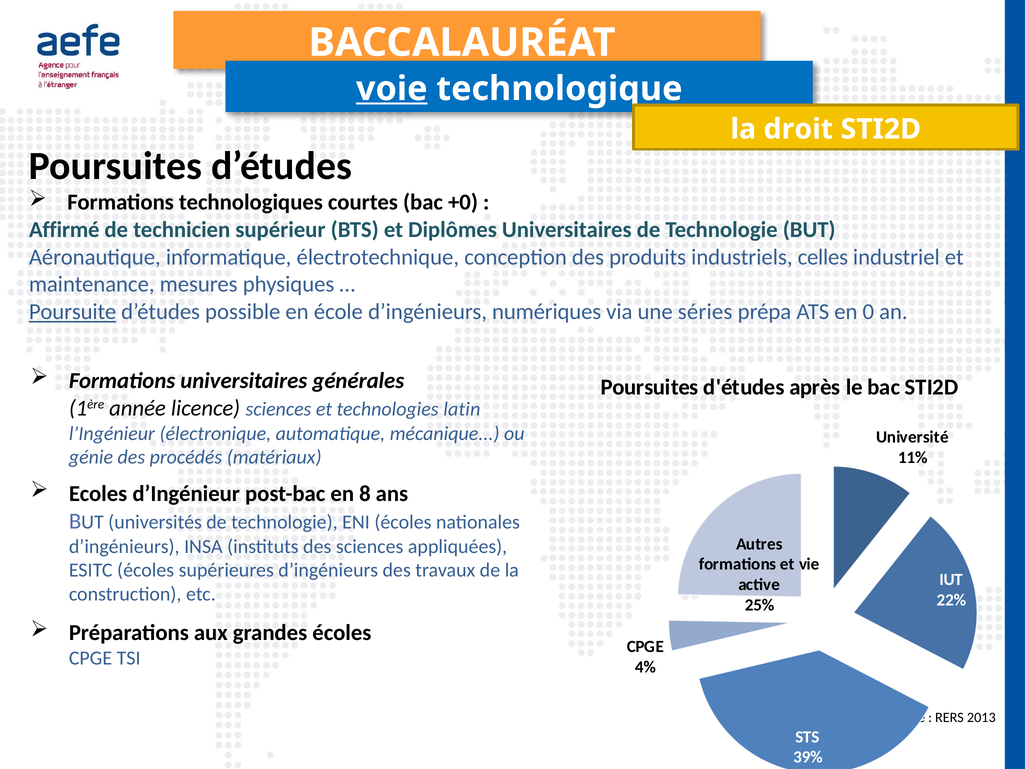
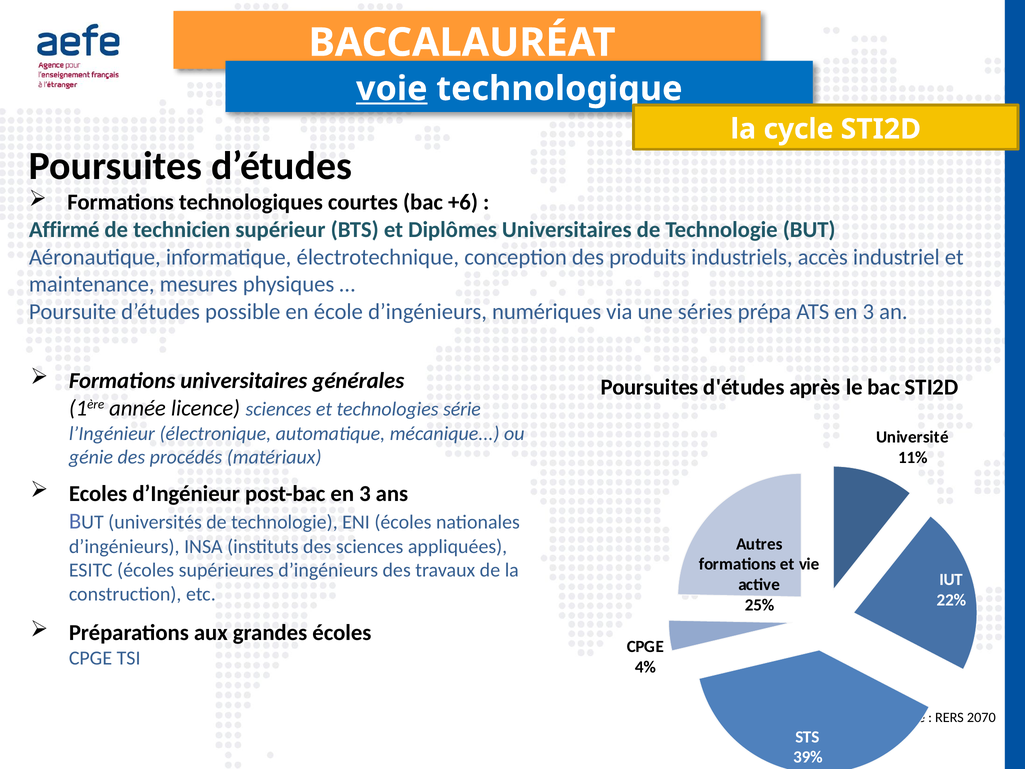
droit: droit -> cycle
+0: +0 -> +6
celles: celles -> accès
Poursuite underline: present -> none
ATS en 0: 0 -> 3
latin: latin -> série
post-bac en 8: 8 -> 3
2013: 2013 -> 2070
